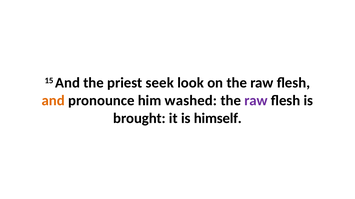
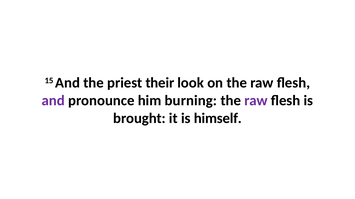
seek: seek -> their
and at (53, 101) colour: orange -> purple
washed: washed -> burning
